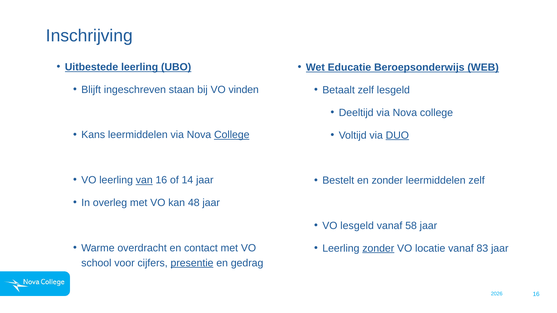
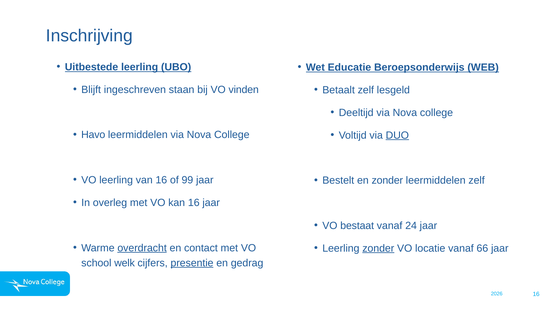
Kans: Kans -> Havo
College at (232, 135) underline: present -> none
van underline: present -> none
14: 14 -> 99
kan 48: 48 -> 16
VO lesgeld: lesgeld -> bestaat
58: 58 -> 24
overdracht underline: none -> present
83: 83 -> 66
voor: voor -> welk
